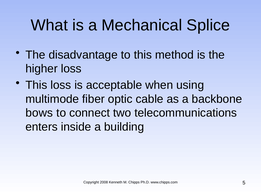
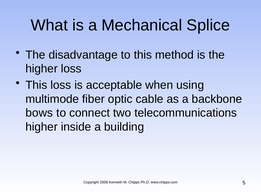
enters at (42, 127): enters -> higher
